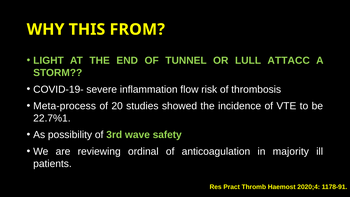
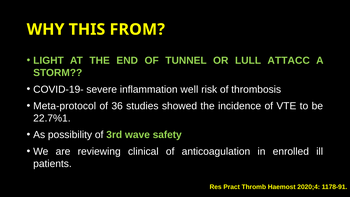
flow: flow -> well
Meta-process: Meta-process -> Meta-protocol
20: 20 -> 36
ordinal: ordinal -> clinical
majority: majority -> enrolled
